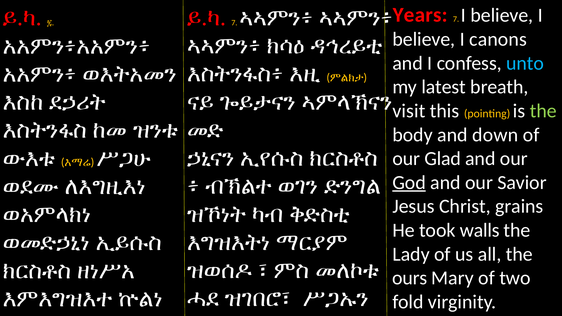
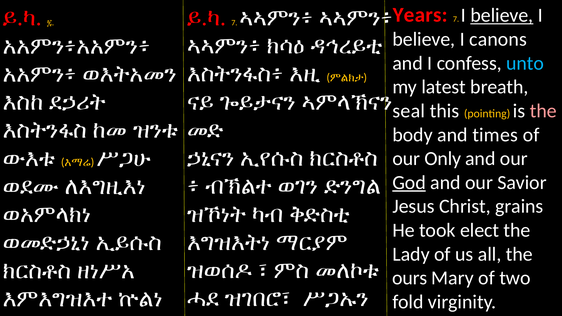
believe at (502, 15) underline: none -> present
visit: visit -> seal
the at (543, 111) colour: light green -> pink
down: down -> times
Glad: Glad -> Only
walls: walls -> elect
